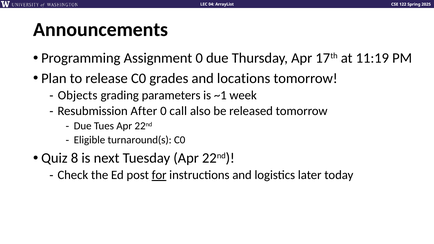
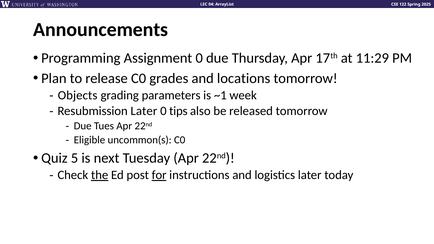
11:19: 11:19 -> 11:29
Resubmission After: After -> Later
call: call -> tips
turnaround(s: turnaround(s -> uncommon(s
8: 8 -> 5
the underline: none -> present
